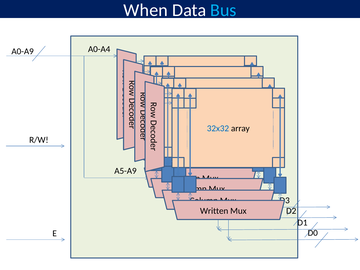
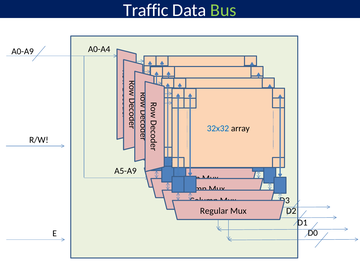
When: When -> Traffic
Bus colour: light blue -> light green
Written: Written -> Regular
